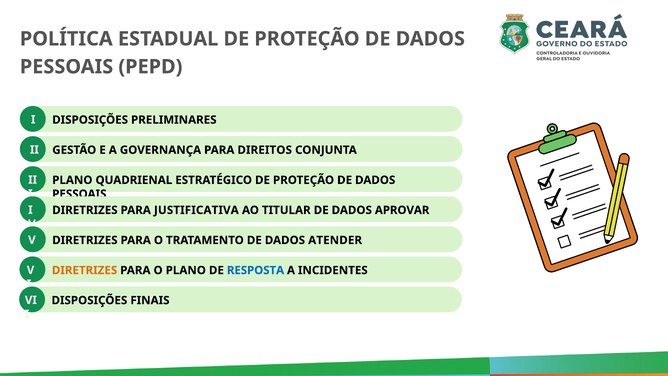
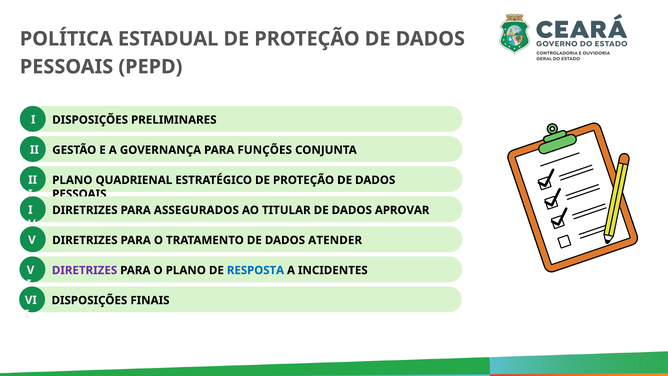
DIREITOS: DIREITOS -> FUNÇÕES
JUSTIFICATIVA: JUSTIFICATIVA -> ASSEGURADOS
DIRETRIZES at (85, 270) colour: orange -> purple
